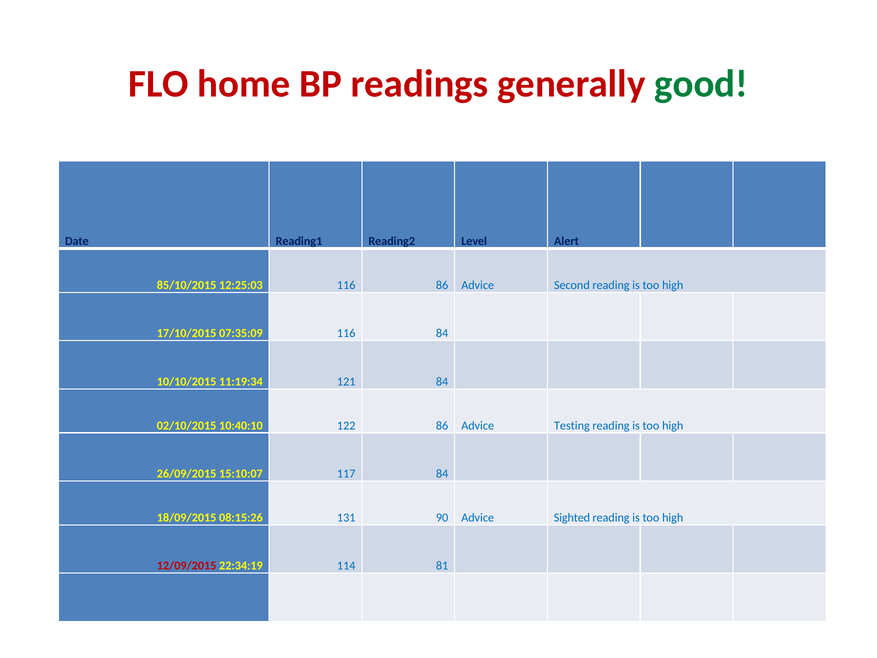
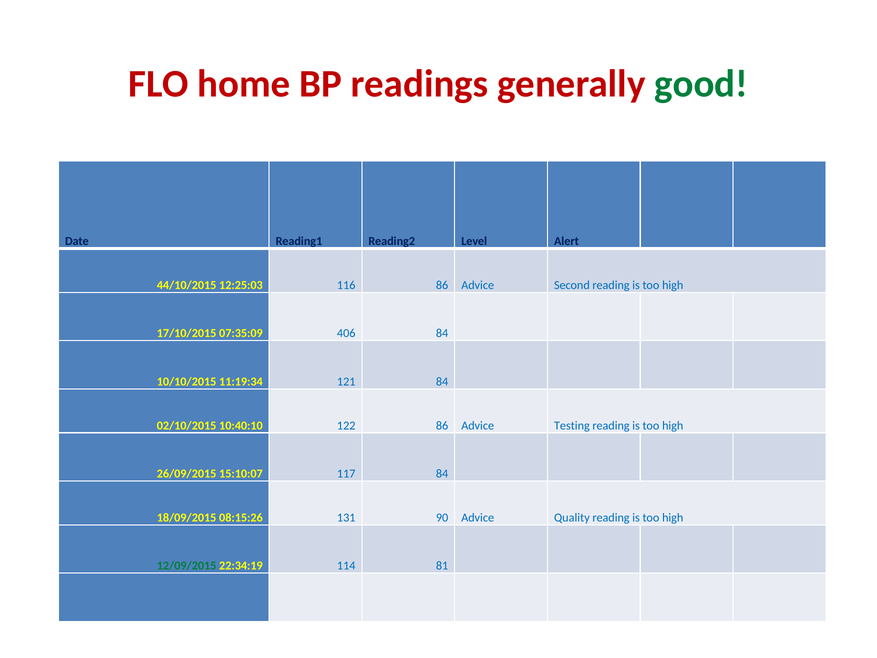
85/10/2015: 85/10/2015 -> 44/10/2015
07:35:09 116: 116 -> 406
Sighted: Sighted -> Quality
12/09/2015 colour: red -> green
